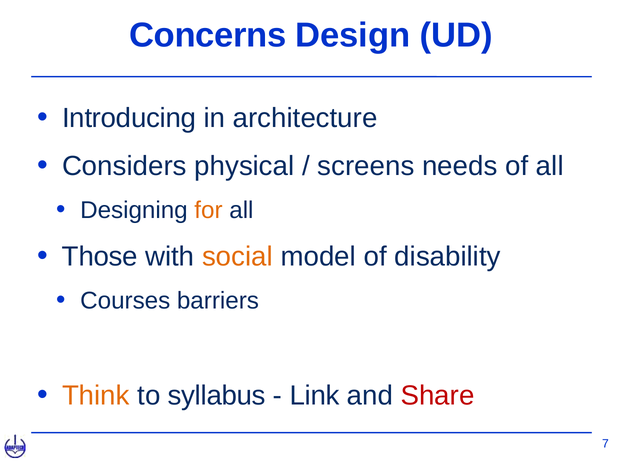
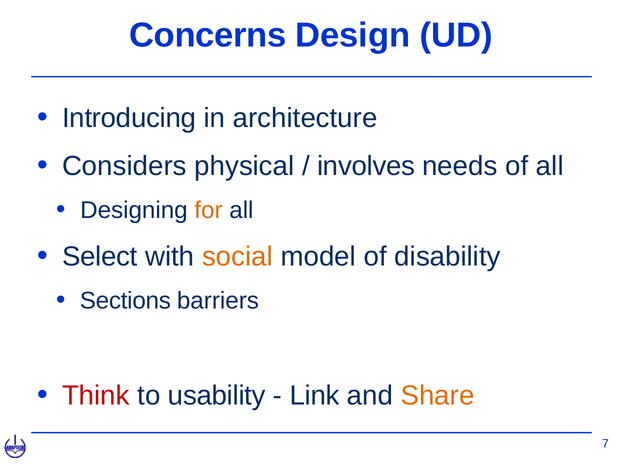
screens: screens -> involves
Those: Those -> Select
Courses: Courses -> Sections
Think colour: orange -> red
syllabus: syllabus -> usability
Share colour: red -> orange
